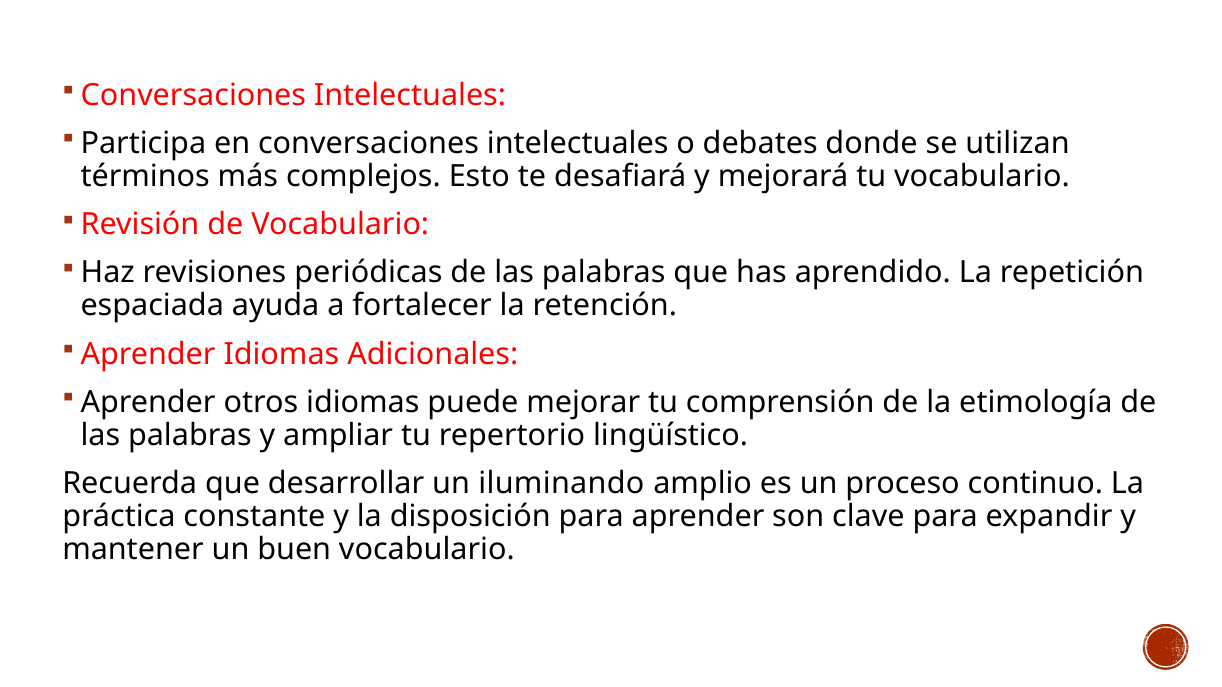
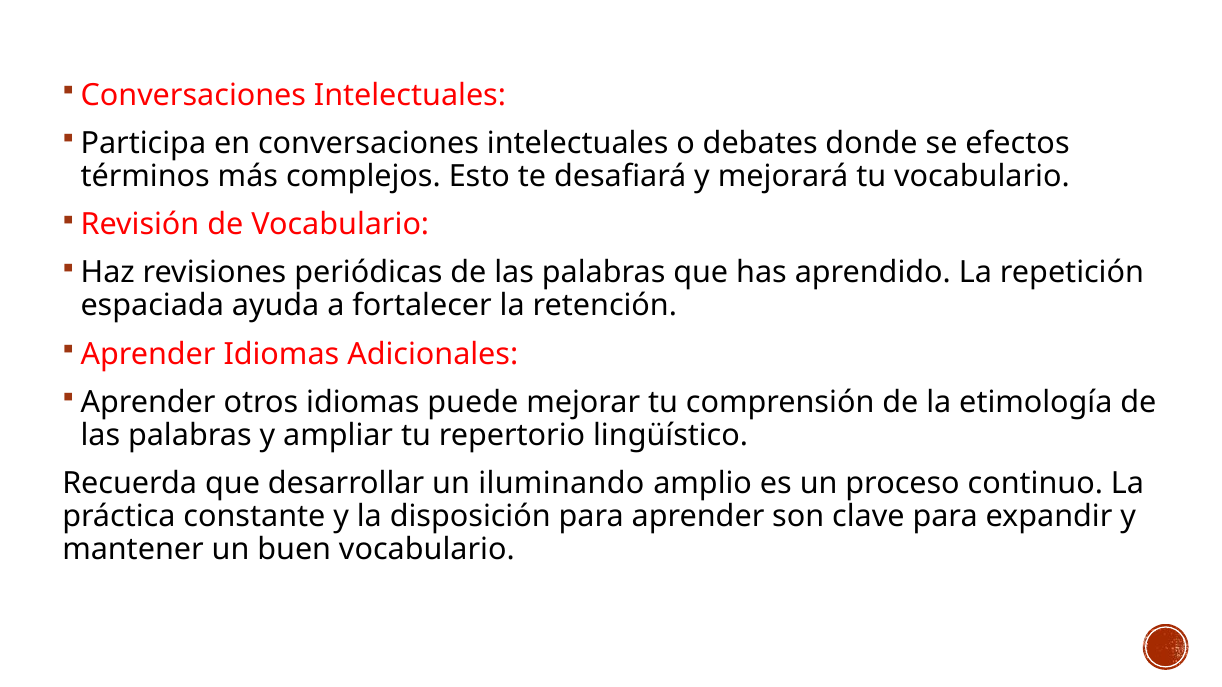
utilizan: utilizan -> efectos
